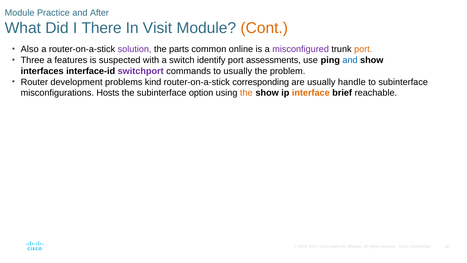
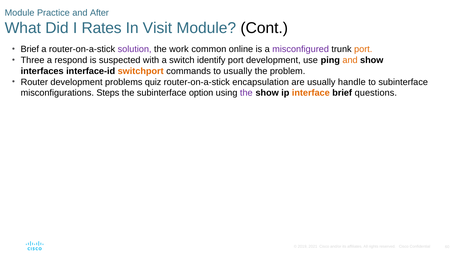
There: There -> Rates
Cont colour: orange -> black
Also at (30, 49): Also -> Brief
parts: parts -> work
features: features -> respond
port assessments: assessments -> development
and at (350, 60) colour: blue -> orange
switchport colour: purple -> orange
kind: kind -> quiz
corresponding: corresponding -> encapsulation
Hosts: Hosts -> Steps
the at (246, 93) colour: orange -> purple
reachable: reachable -> questions
